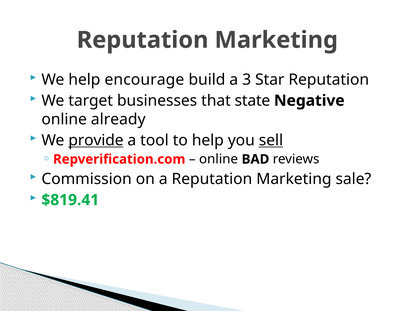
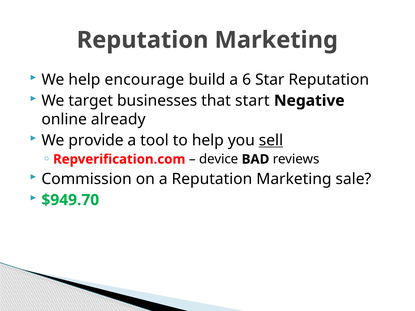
3: 3 -> 6
state: state -> start
provide underline: present -> none
online at (219, 159): online -> device
$819.41: $819.41 -> $949.70
